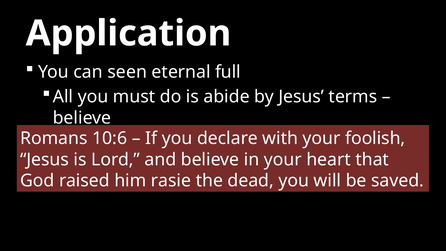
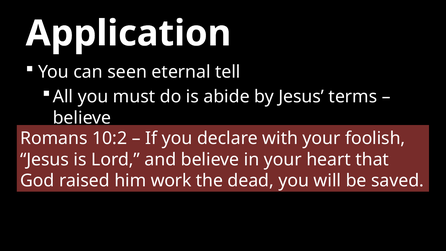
full: full -> tell
10:6: 10:6 -> 10:2
rasie: rasie -> work
